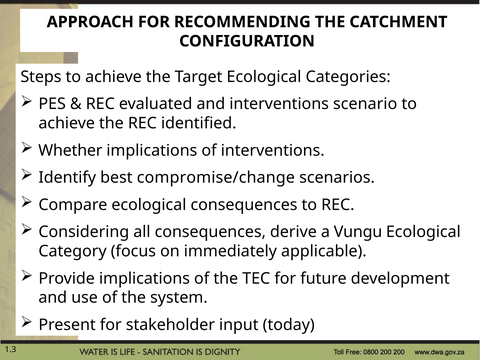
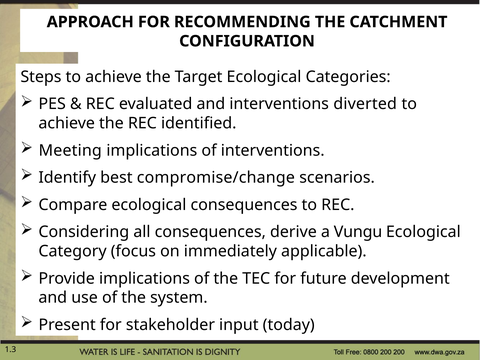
scenario: scenario -> diverted
Whether: Whether -> Meeting
